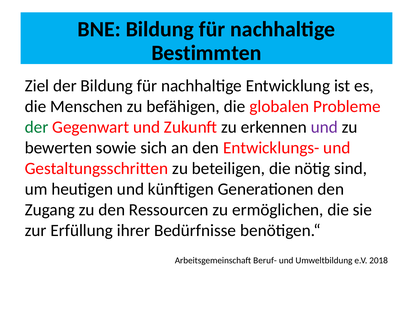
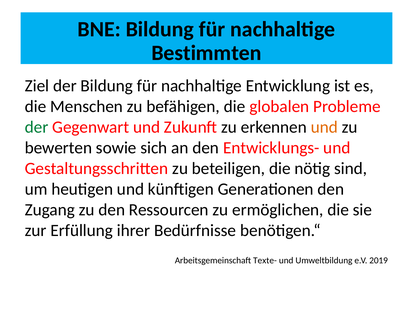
und at (324, 127) colour: purple -> orange
Beruf-: Beruf- -> Texte-
2018: 2018 -> 2019
